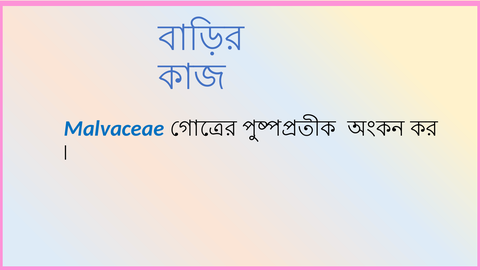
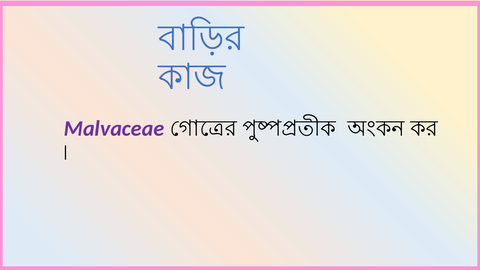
Malvaceae colour: blue -> purple
